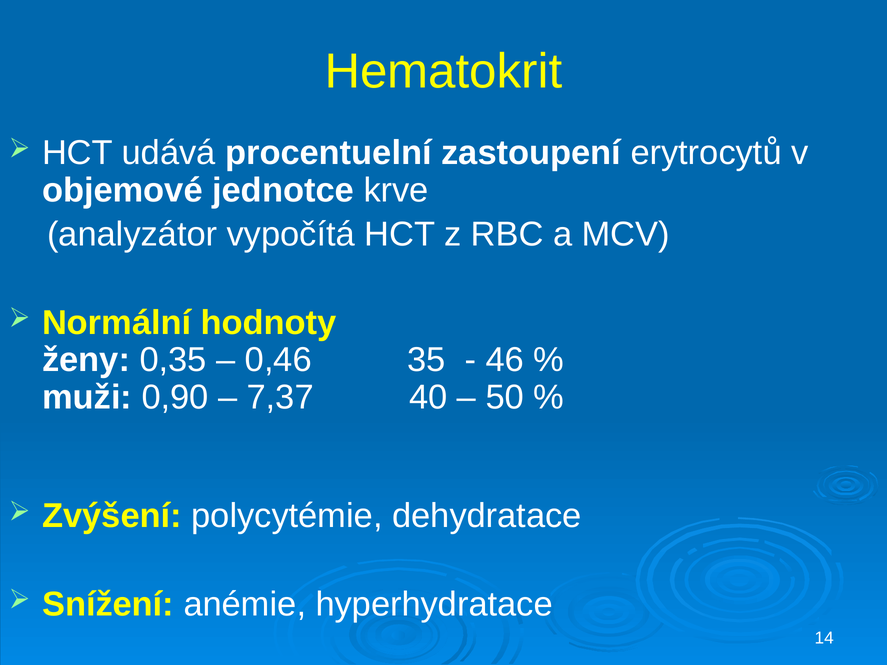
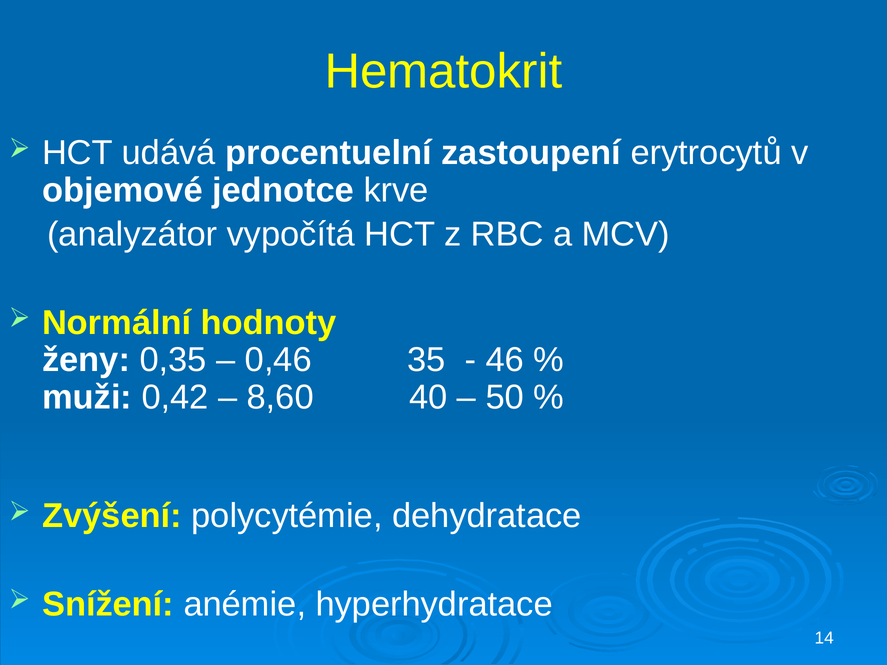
0,90: 0,90 -> 0,42
7,37: 7,37 -> 8,60
